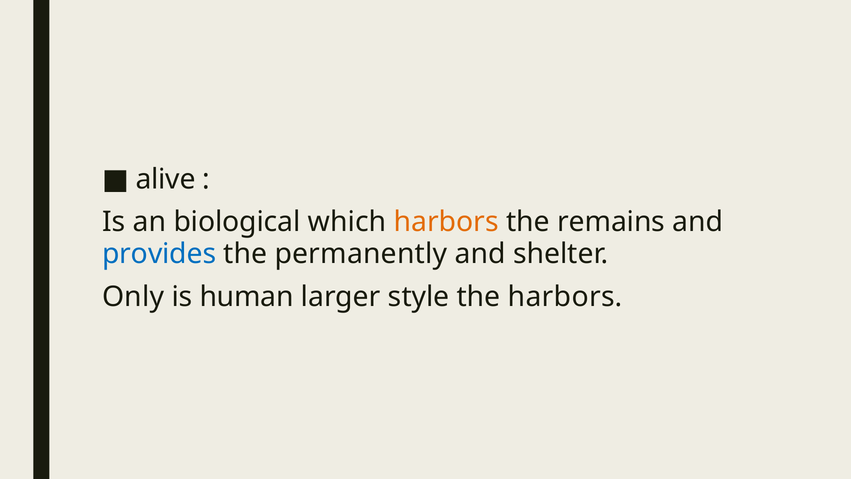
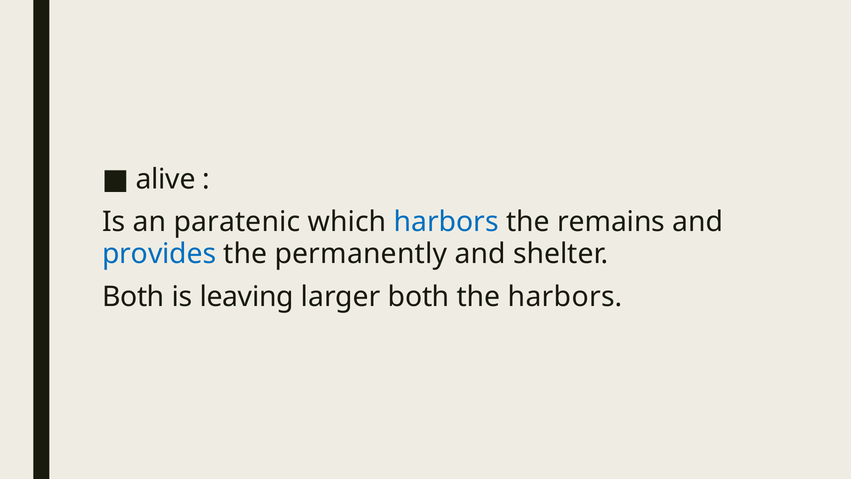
biological: biological -> paratenic
harbors at (446, 222) colour: orange -> blue
Only at (133, 296): Only -> Both
human: human -> leaving
larger style: style -> both
